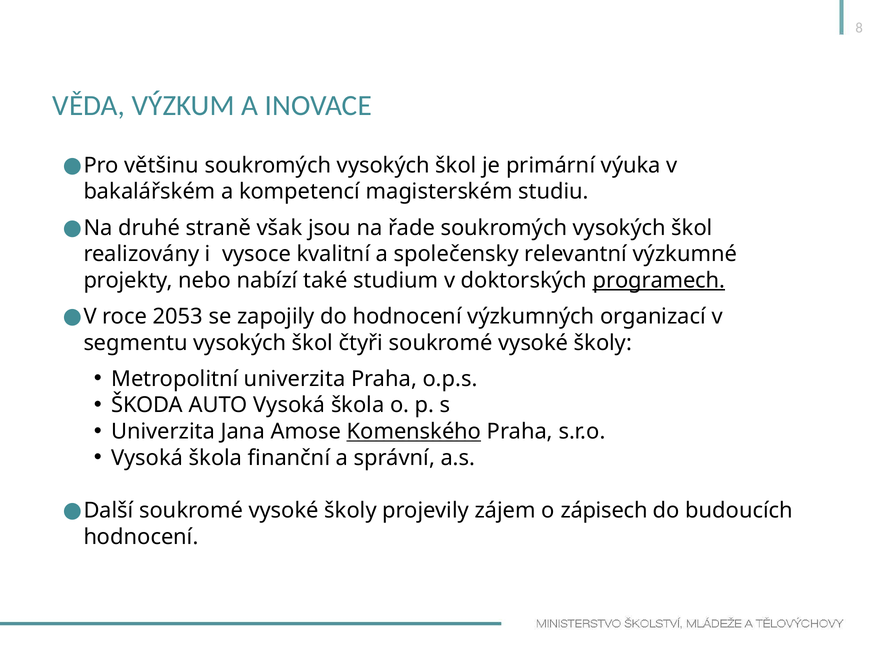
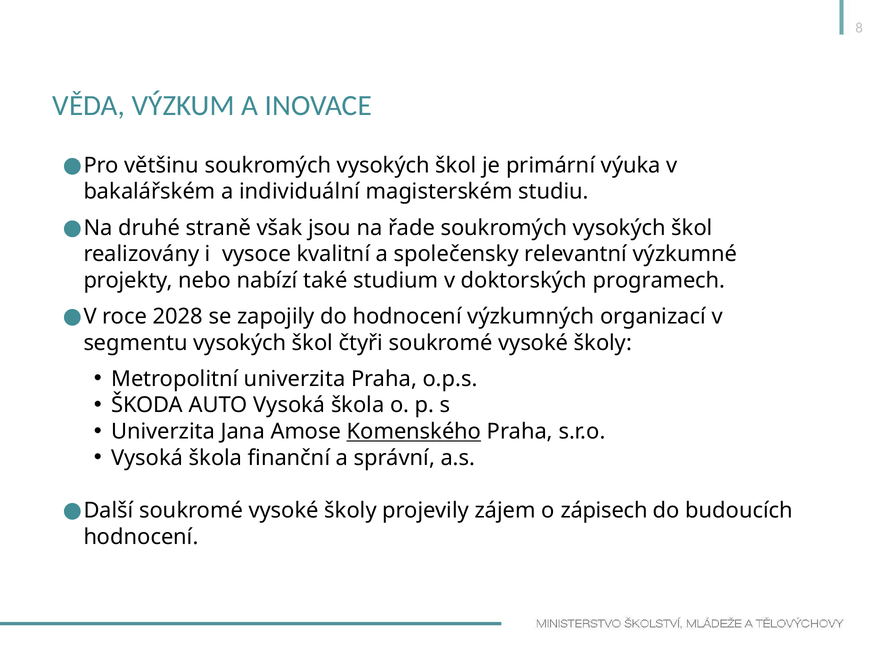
kompetencí: kompetencí -> individuální
programech underline: present -> none
2053: 2053 -> 2028
